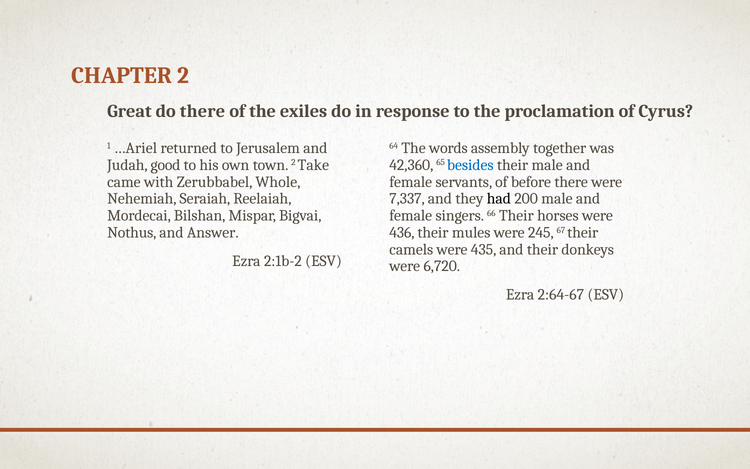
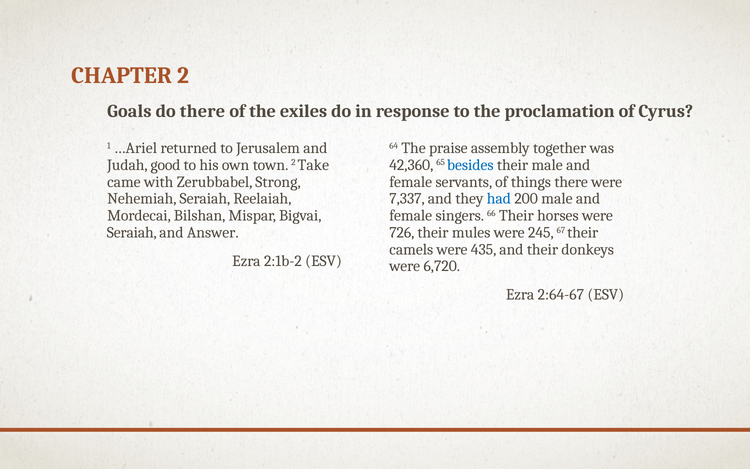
Great: Great -> Goals
words: words -> praise
Whole: Whole -> Strong
before: before -> things
had colour: black -> blue
Nothus at (132, 232): Nothus -> Seraiah
436: 436 -> 726
